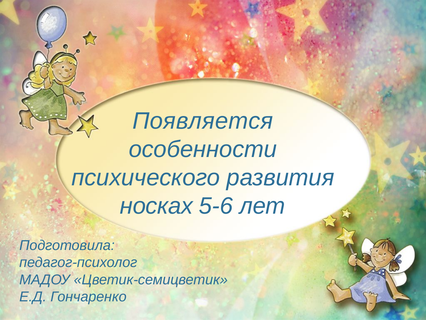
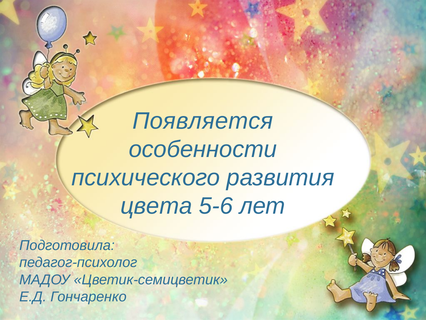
носках: носках -> цвета
